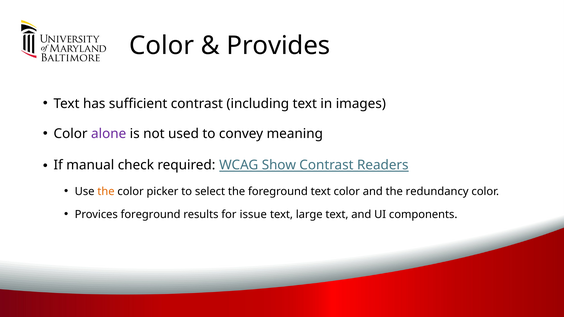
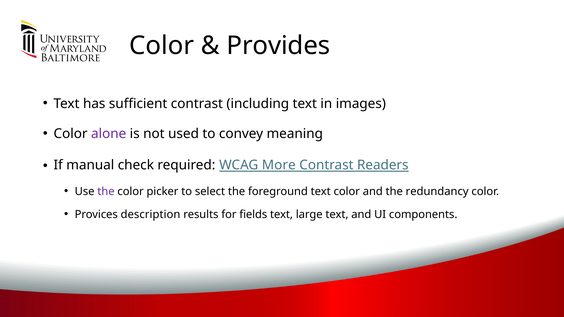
Show: Show -> More
the at (106, 192) colour: orange -> purple
Provices foreground: foreground -> description
issue: issue -> fields
